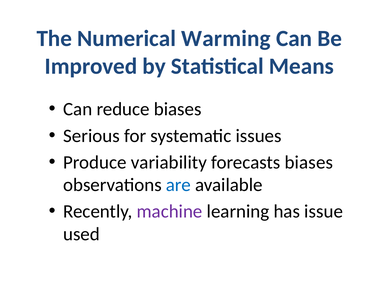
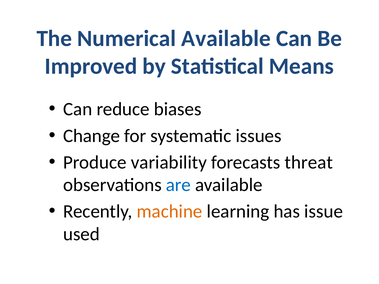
Numerical Warming: Warming -> Available
Serious: Serious -> Change
forecasts biases: biases -> threat
machine colour: purple -> orange
